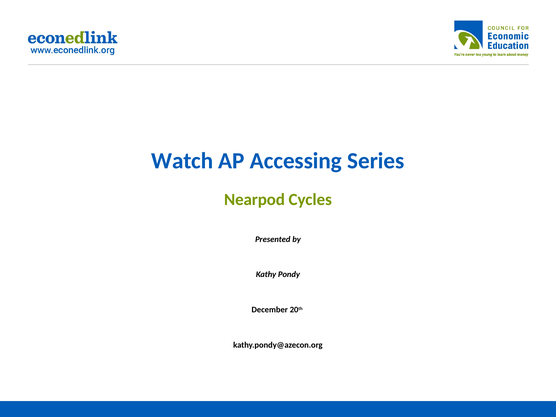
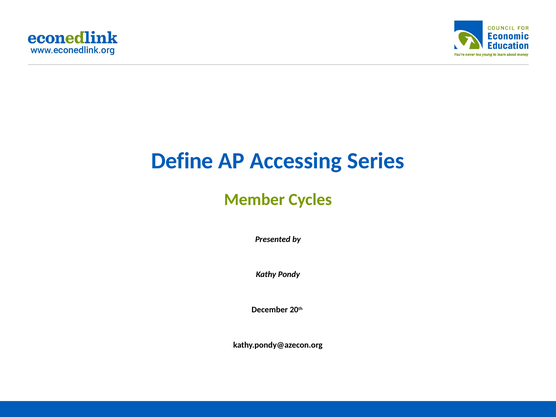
Watch: Watch -> Define
Nearpod: Nearpod -> Member
